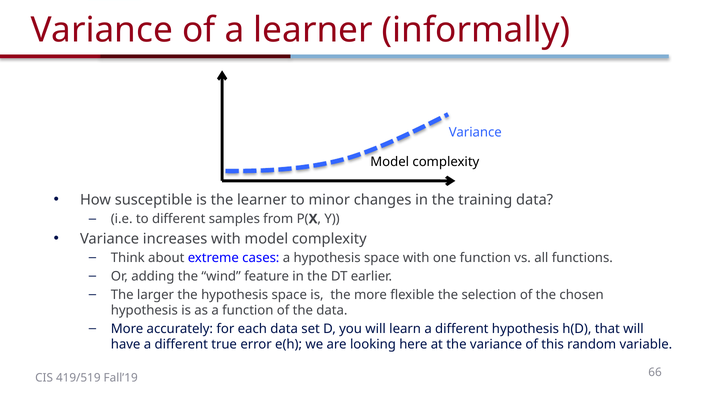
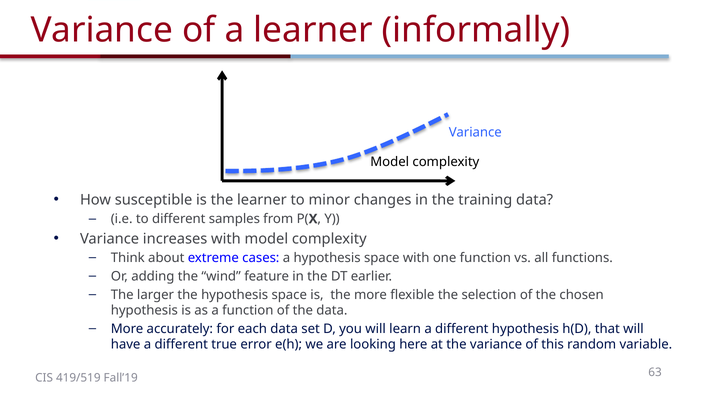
66: 66 -> 63
